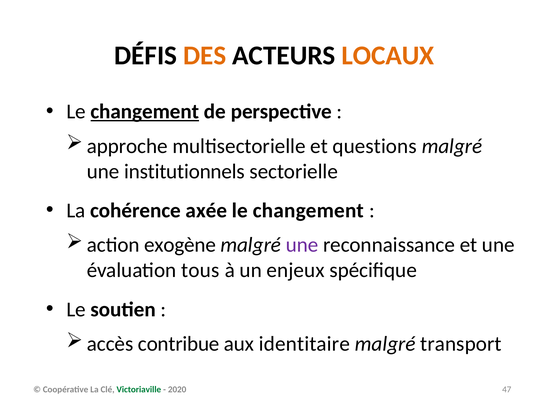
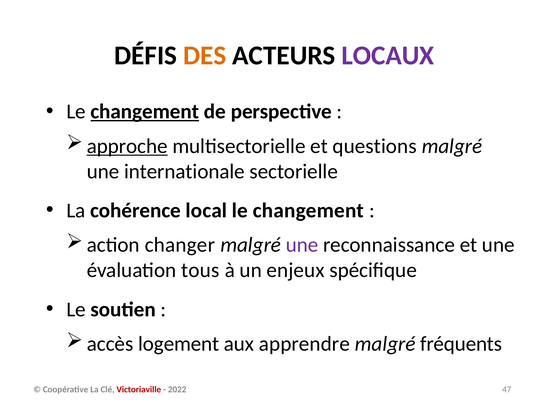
LOCAUX colour: orange -> purple
approche underline: none -> present
institutionnels: institutionnels -> internationale
axée: axée -> local
exogène: exogène -> changer
contribue: contribue -> logement
identitaire: identitaire -> apprendre
transport: transport -> fréquents
Victoriaville colour: green -> red
2020: 2020 -> 2022
